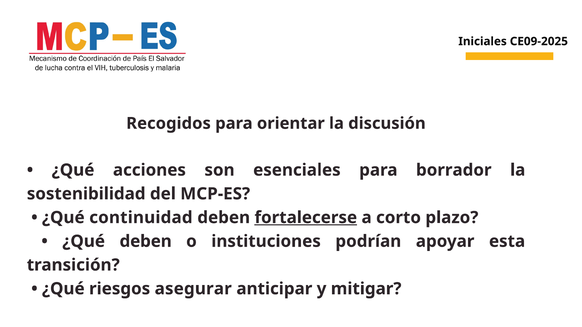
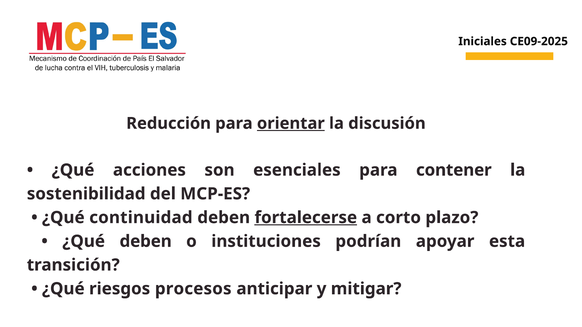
Recogidos: Recogidos -> Reducción
orientar underline: none -> present
borrador: borrador -> contener
asegurar: asegurar -> procesos
